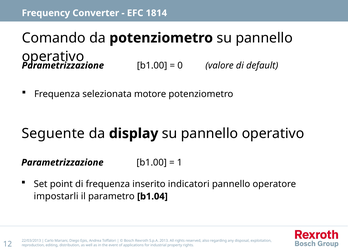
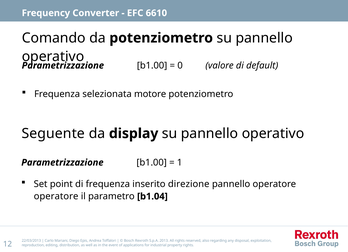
1814: 1814 -> 6610
indicatori: indicatori -> direzione
impostarli at (56, 196): impostarli -> operatore
